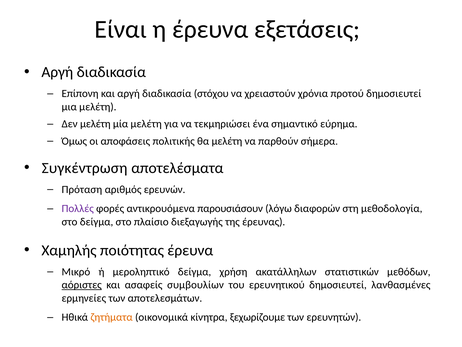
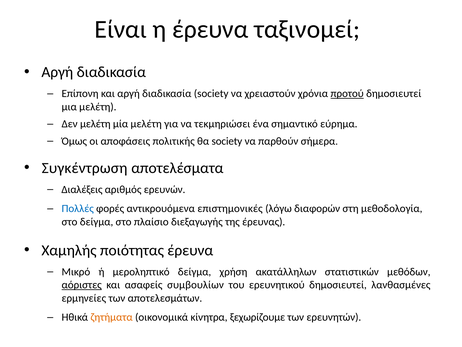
εξετάσεις: εξετάσεις -> ταξινομεί
διαδικασία στόχου: στόχου -> society
προτού underline: none -> present
θα μελέτη: μελέτη -> society
Πρόταση: Πρόταση -> Διαλέξεις
Πολλές colour: purple -> blue
παρουσιάσουν: παρουσιάσουν -> επιστημονικές
